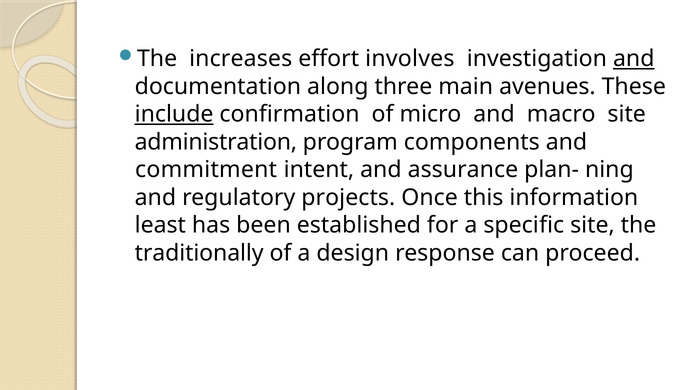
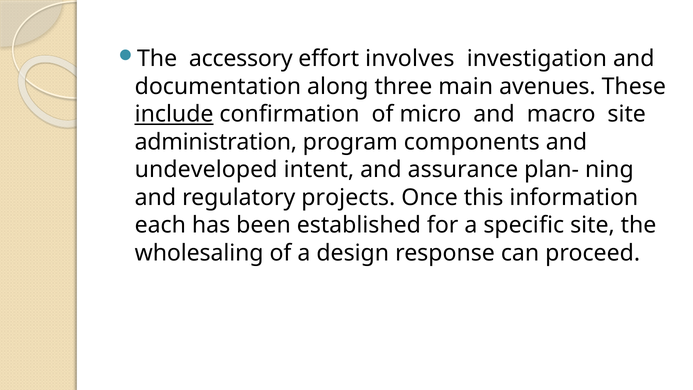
increases: increases -> accessory
and at (634, 59) underline: present -> none
commitment: commitment -> undeveloped
least: least -> each
traditionally: traditionally -> wholesaling
